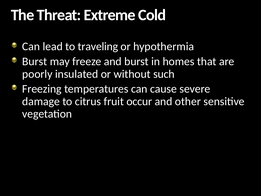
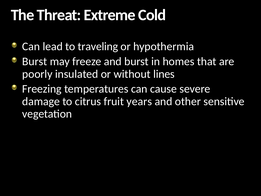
such: such -> lines
occur: occur -> years
